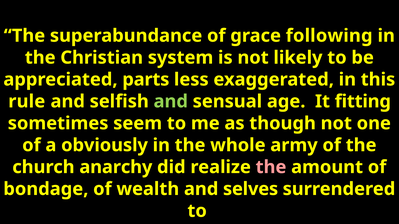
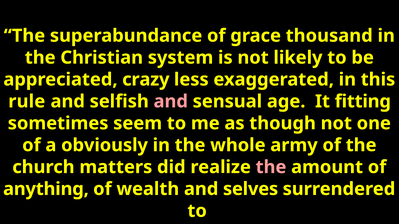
following: following -> thousand
parts: parts -> crazy
and at (171, 102) colour: light green -> pink
anarchy: anarchy -> matters
bondage: bondage -> anything
